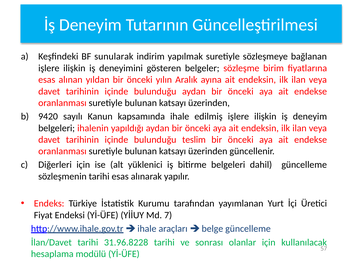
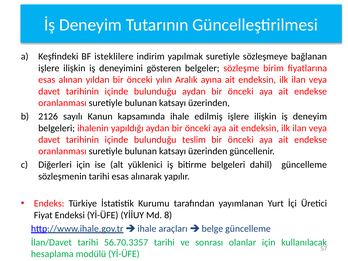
sunularak: sunularak -> isteklilere
9420: 9420 -> 2126
7: 7 -> 8
31.96.8228: 31.96.8228 -> 56.70.3357
